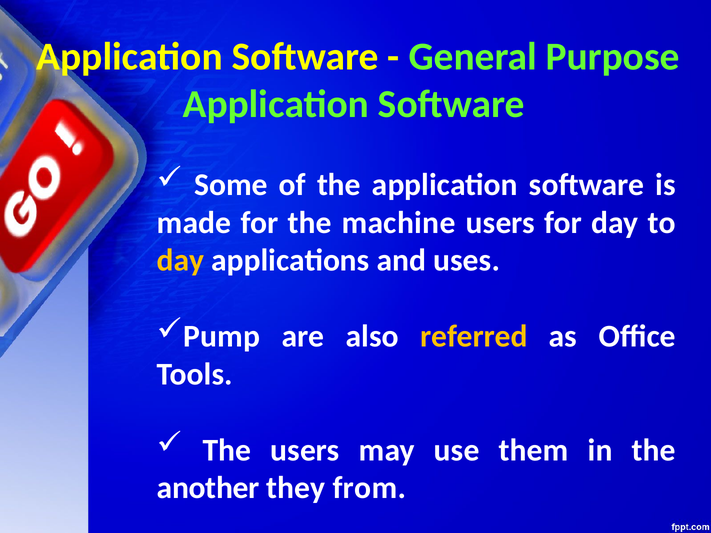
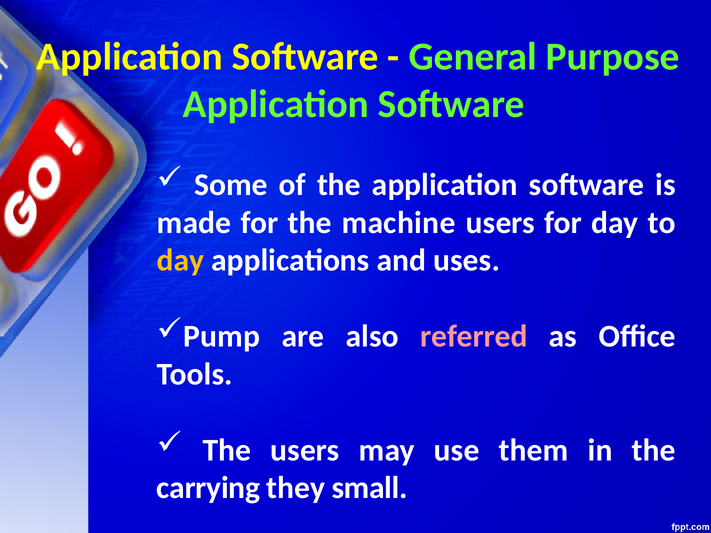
referred colour: yellow -> pink
another: another -> carrying
from: from -> small
